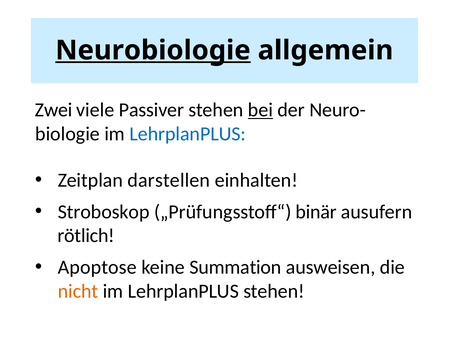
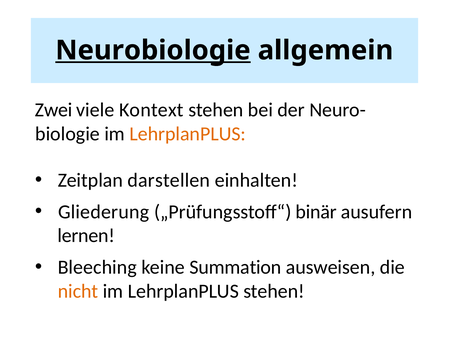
Passiver: Passiver -> Kontext
bei underline: present -> none
LehrplanPLUS at (188, 134) colour: blue -> orange
Stroboskop: Stroboskop -> Gliederung
rötlich: rötlich -> lernen
Apoptose: Apoptose -> Bleeching
